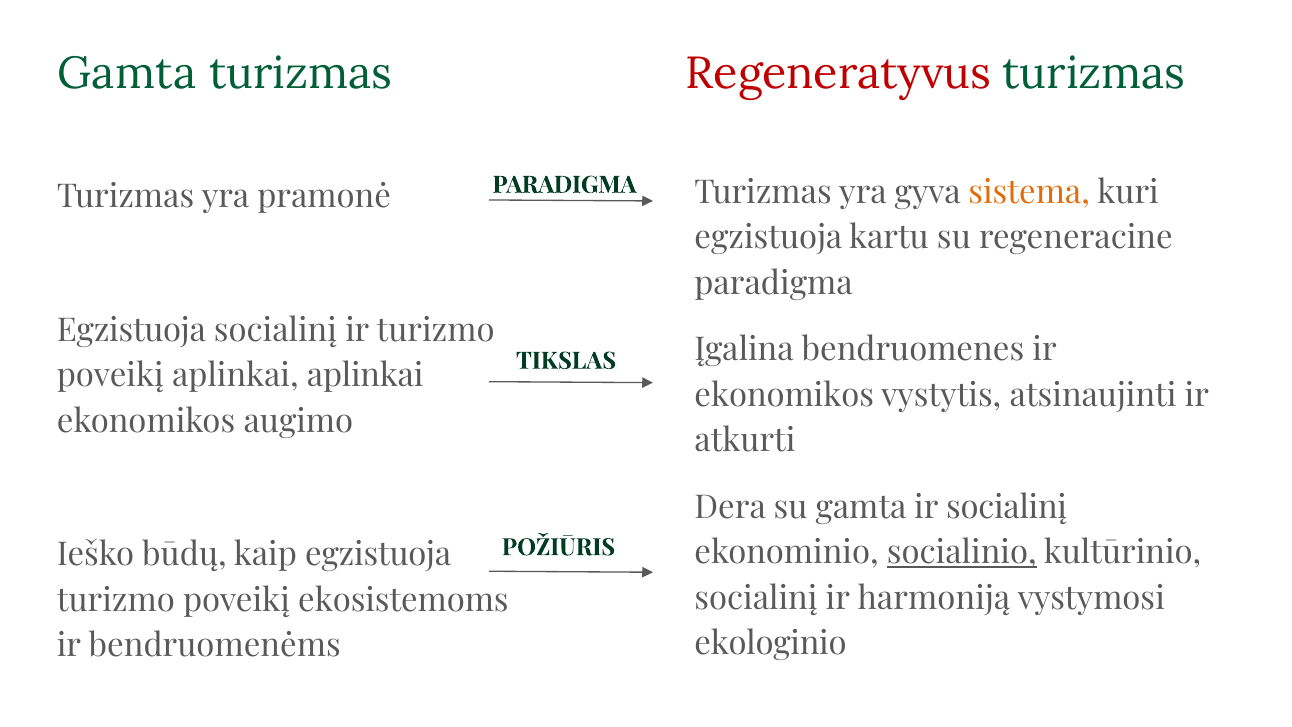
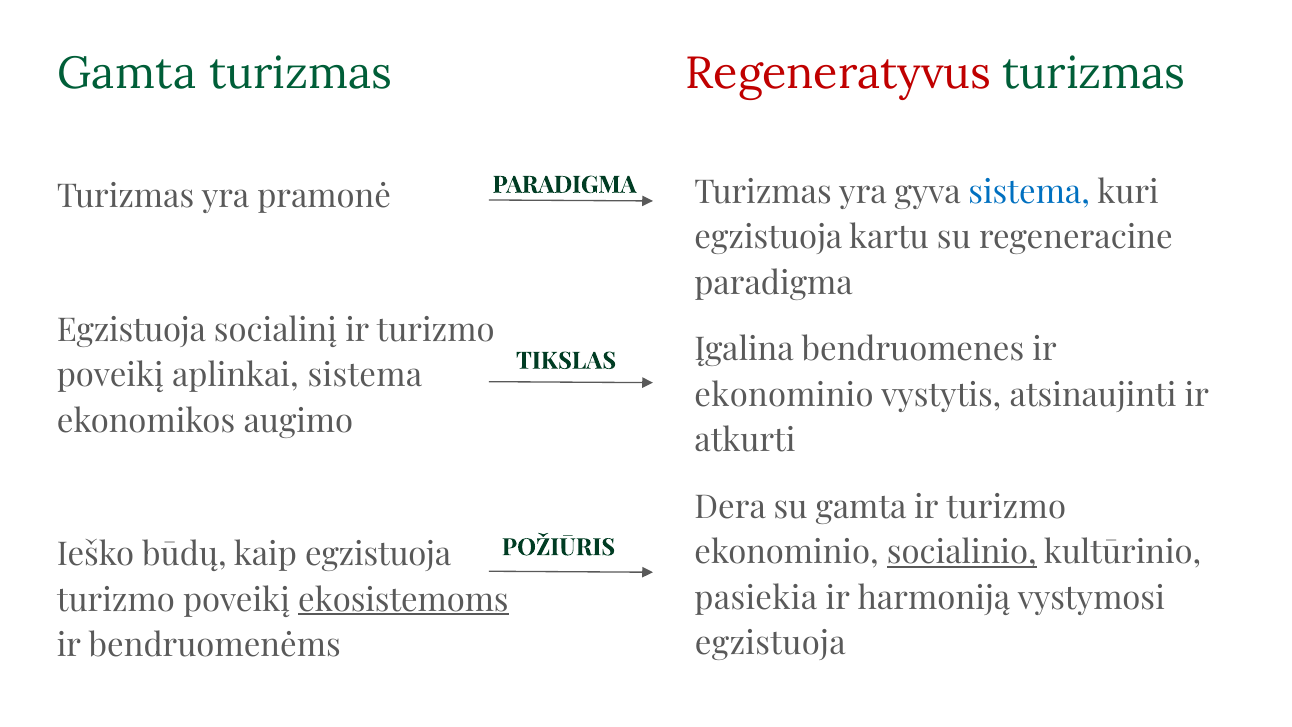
sistema at (1029, 193) colour: orange -> blue
aplinkai aplinkai: aplinkai -> sistema
ekonomikos at (784, 395): ekonomikos -> ekonominio
gamta ir socialinį: socialinį -> turizmo
socialinį at (756, 598): socialinį -> pasiekia
ekosistemoms underline: none -> present
ekologinio at (771, 643): ekologinio -> egzistuoja
